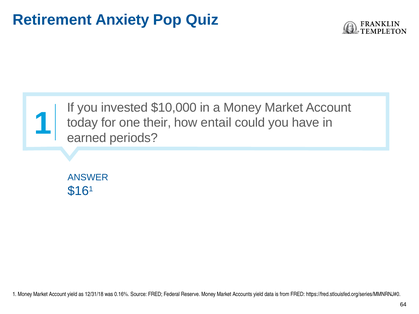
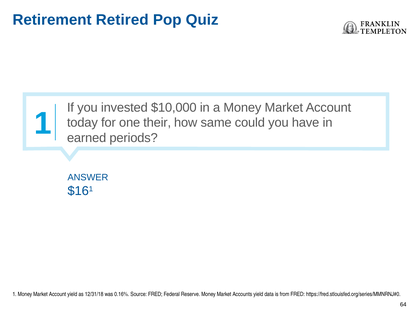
Anxiety: Anxiety -> Retired
entail: entail -> same
